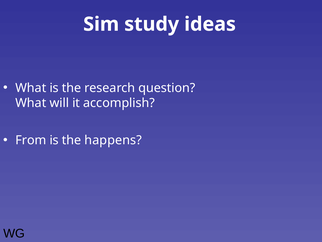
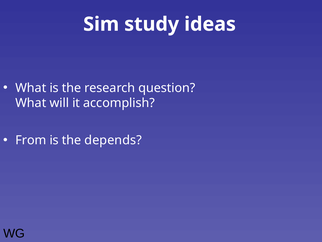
happens: happens -> depends
